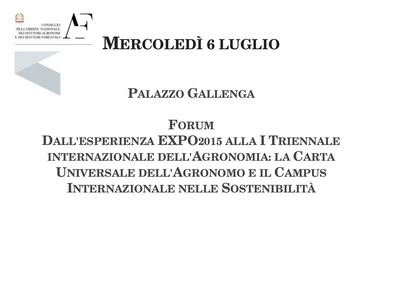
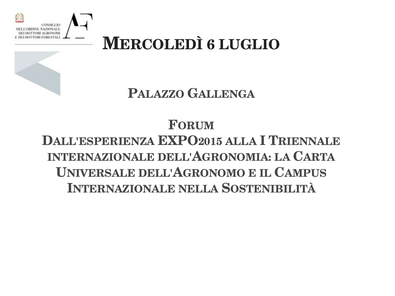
NELLE: NELLE -> NELLA
